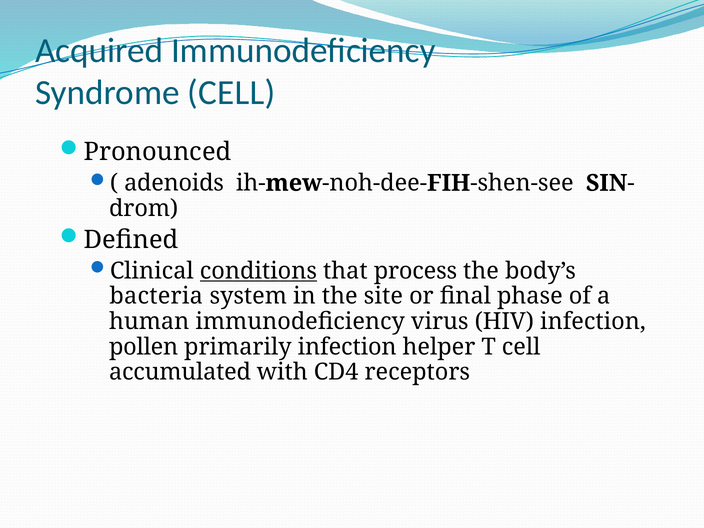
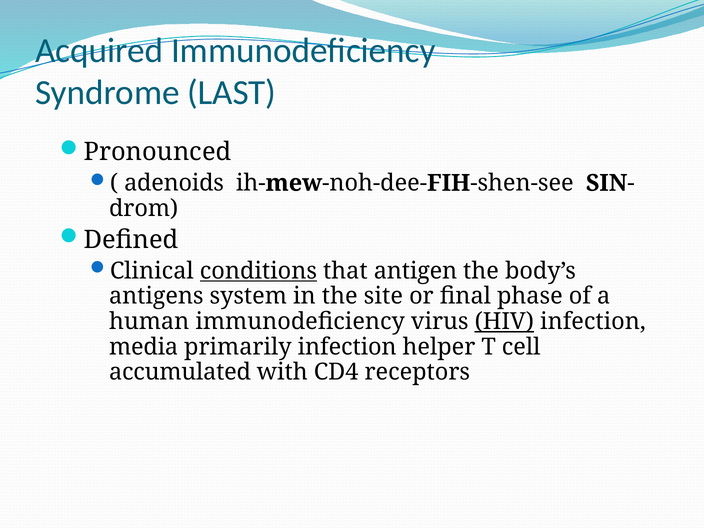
Syndrome CELL: CELL -> LAST
process: process -> antigen
bacteria: bacteria -> antigens
HIV underline: none -> present
pollen: pollen -> media
